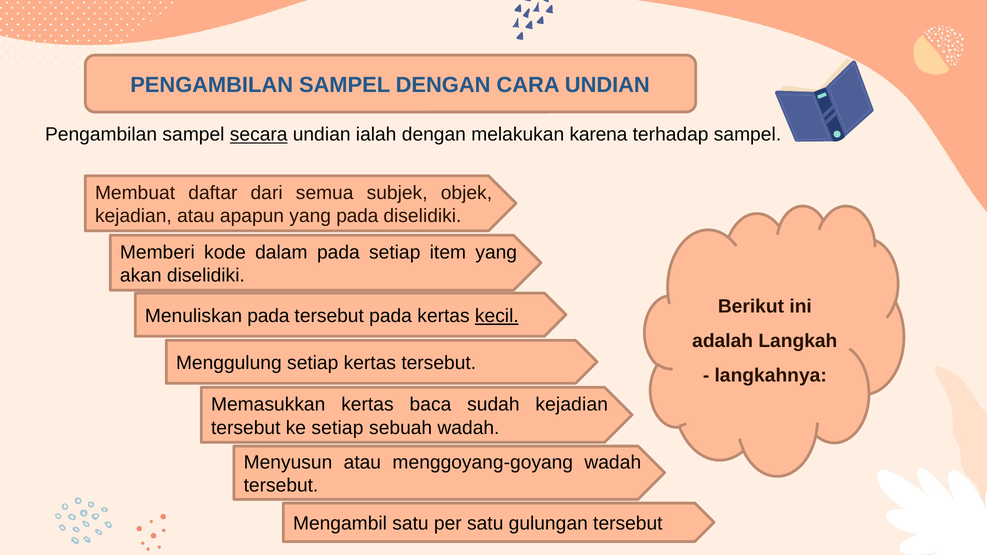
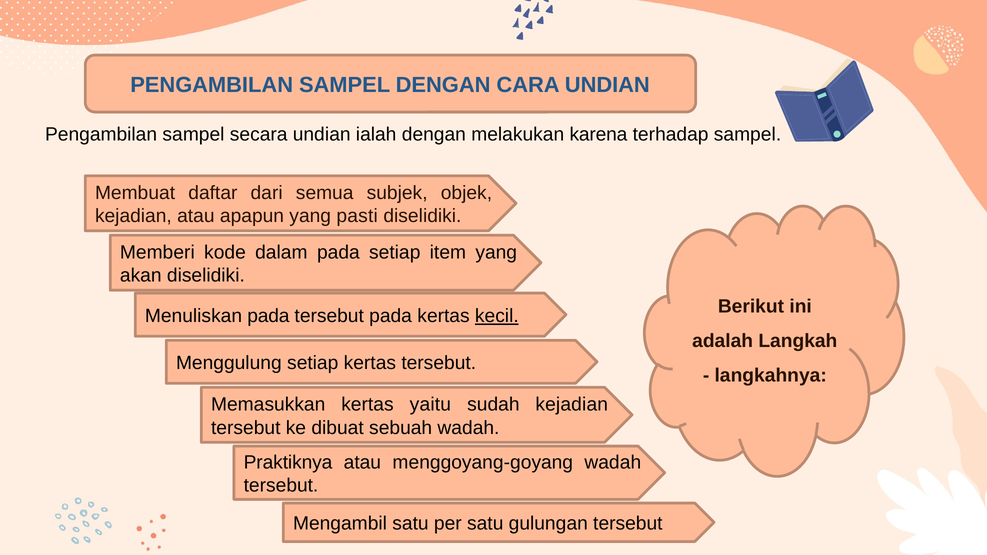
secara underline: present -> none
yang pada: pada -> pasti
baca: baca -> yaitu
ke setiap: setiap -> dibuat
Menyusun: Menyusun -> Praktiknya
